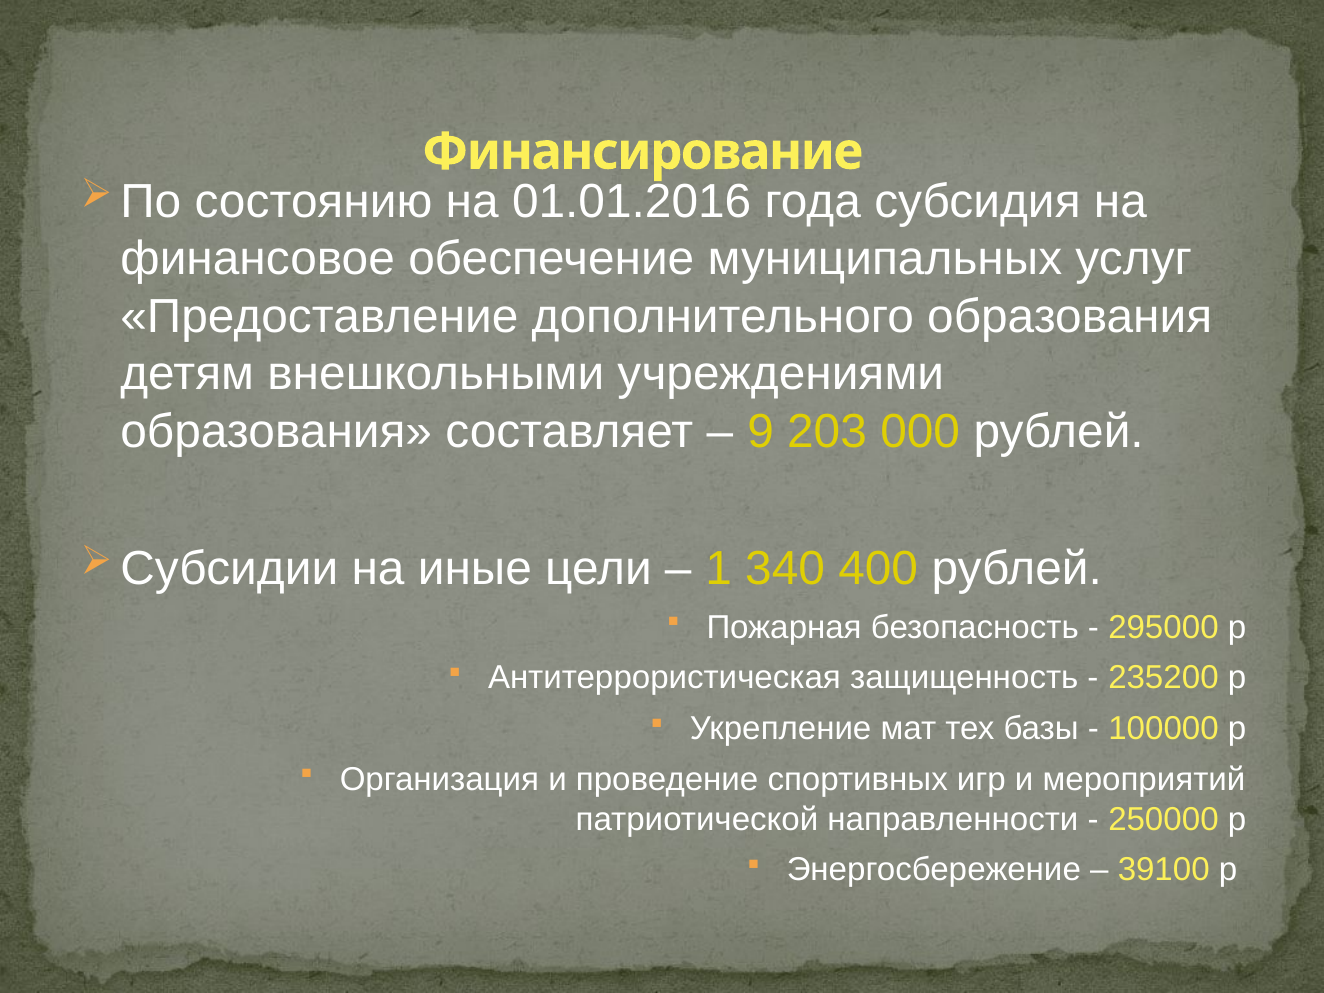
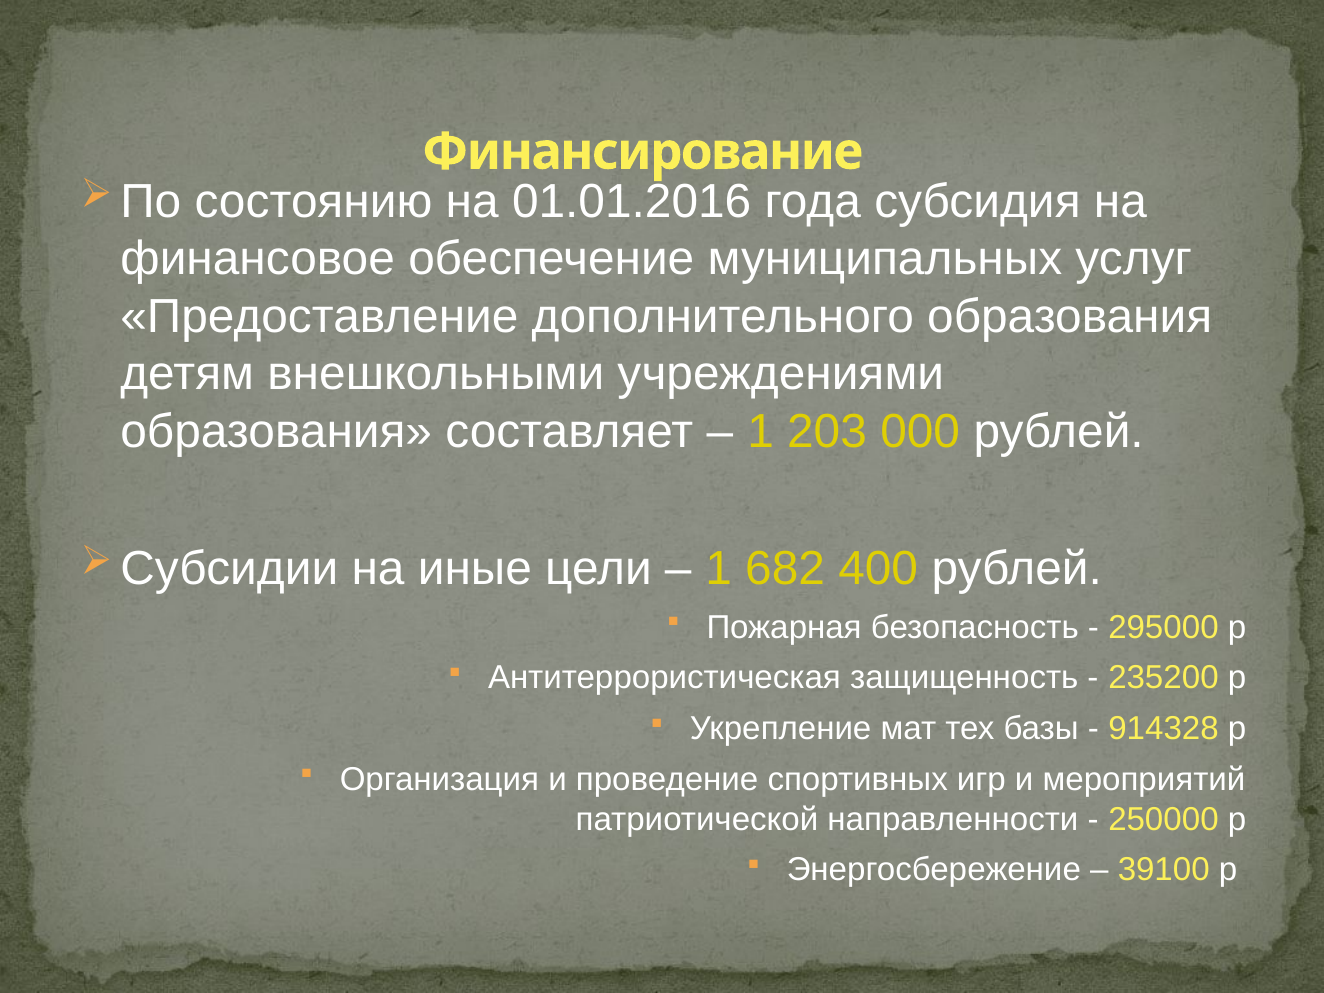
9 at (761, 431): 9 -> 1
340: 340 -> 682
100000: 100000 -> 914328
